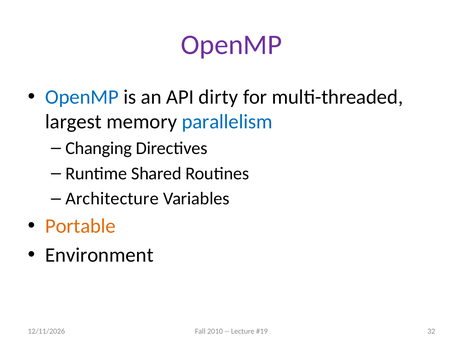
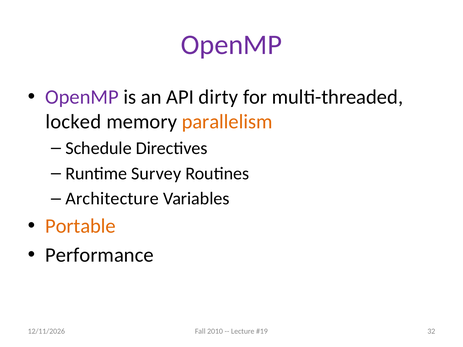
OpenMP at (82, 97) colour: blue -> purple
largest: largest -> locked
parallelism colour: blue -> orange
Changing: Changing -> Schedule
Shared: Shared -> Survey
Environment: Environment -> Performance
